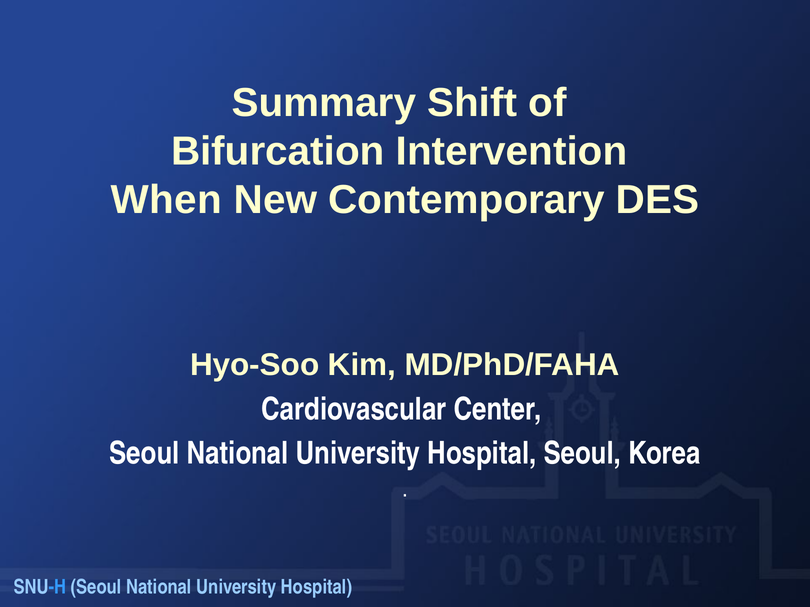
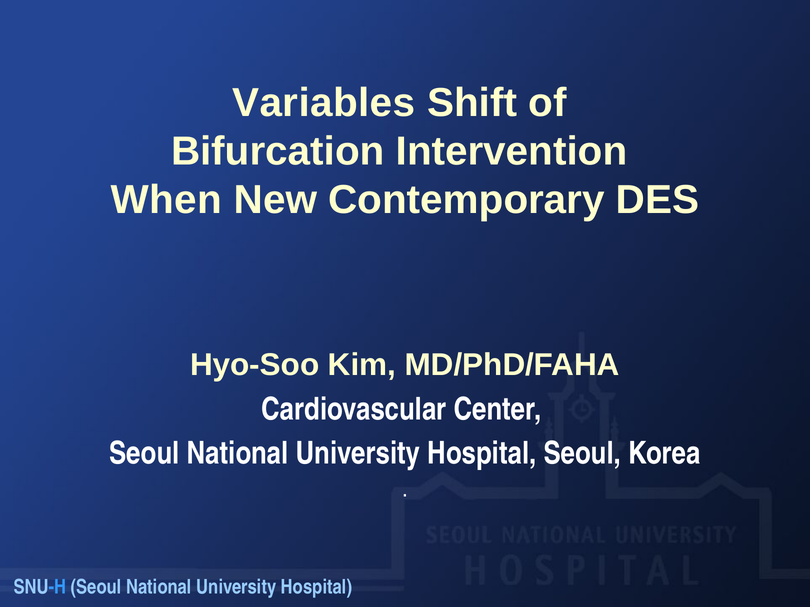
Summary: Summary -> Variables
